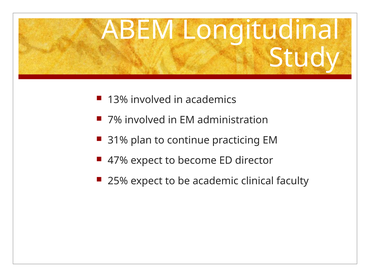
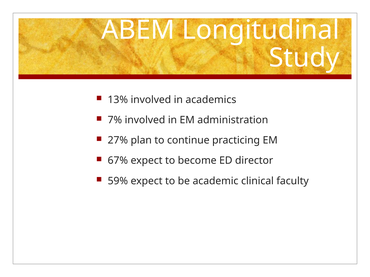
31%: 31% -> 27%
47%: 47% -> 67%
25%: 25% -> 59%
